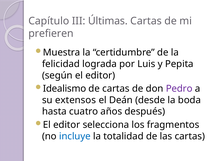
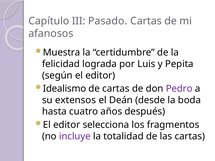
Últimas: Últimas -> Pasado
prefieren: prefieren -> afanosos
incluye colour: blue -> purple
